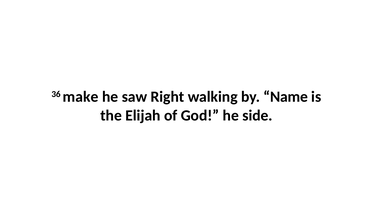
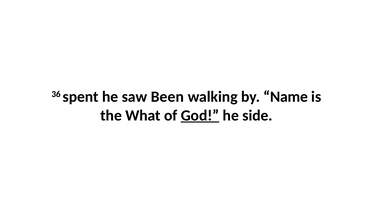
make: make -> spent
Right: Right -> Been
Elijah: Elijah -> What
God underline: none -> present
